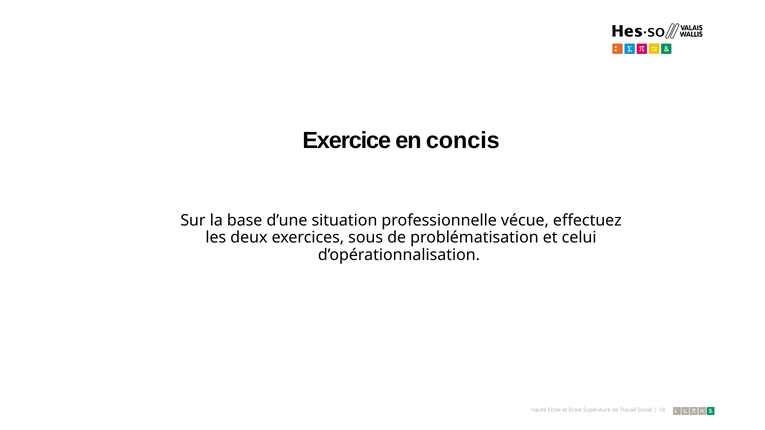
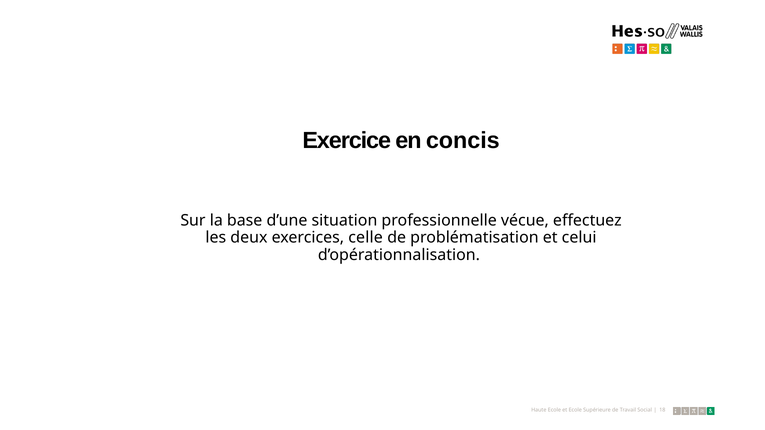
sous: sous -> celle
